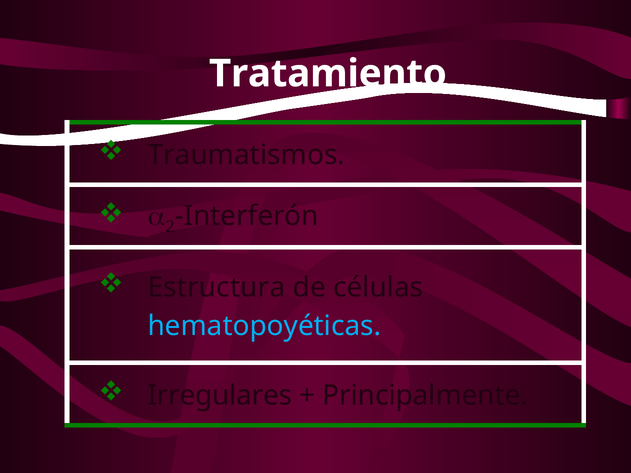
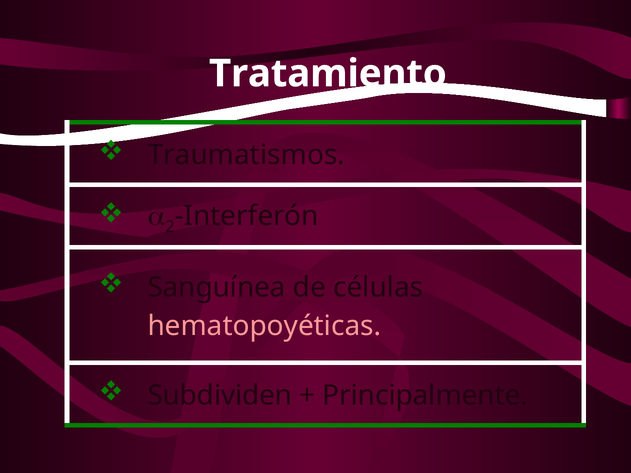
Estructura: Estructura -> Sanguínea
hematopoyéticas colour: light blue -> pink
Irregulares: Irregulares -> Subdividen
